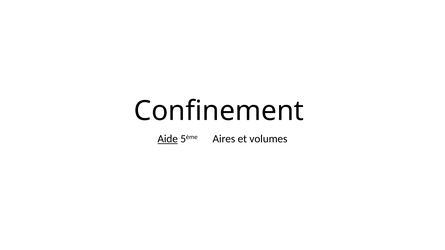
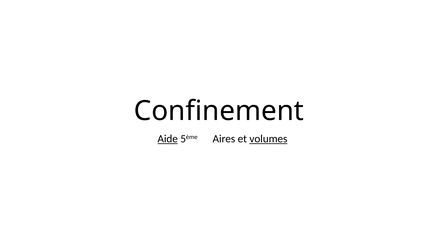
volumes underline: none -> present
